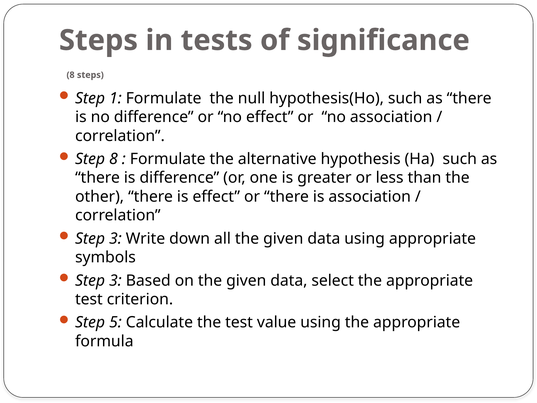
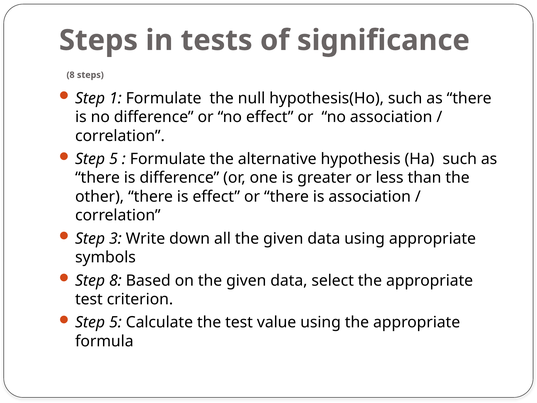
8 at (113, 159): 8 -> 5
3 at (115, 280): 3 -> 8
